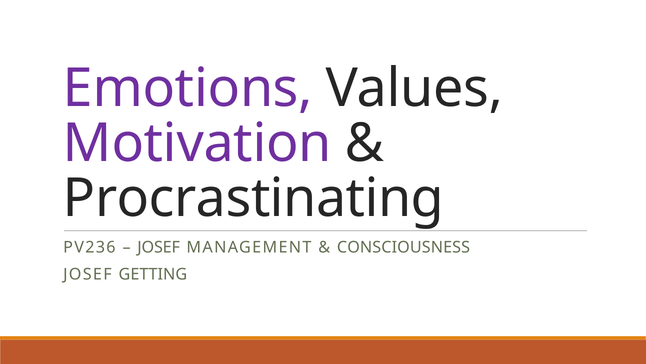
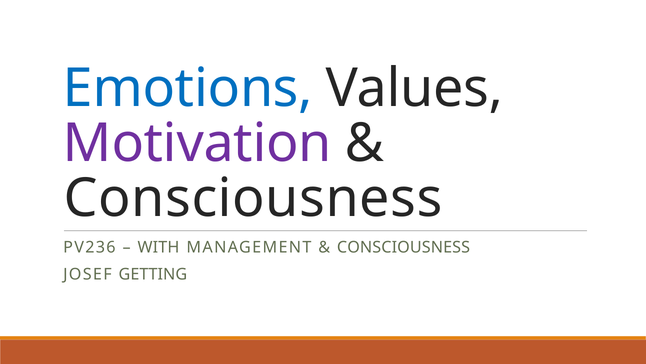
Emotions colour: purple -> blue
Procrastinating at (254, 198): Procrastinating -> Consciousness
JOSEF at (159, 247): JOSEF -> WITH
